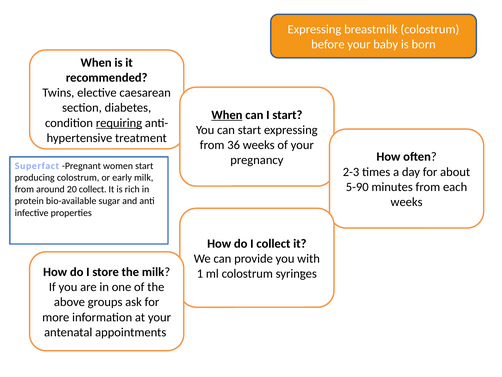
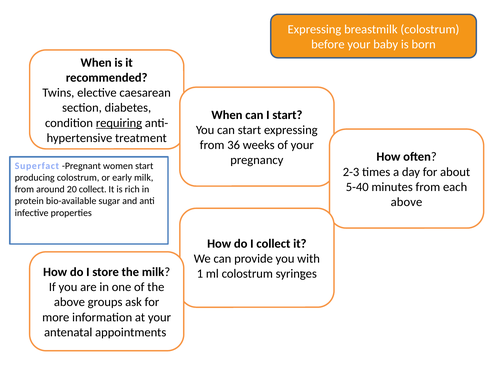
When at (227, 115) underline: present -> none
5-90: 5-90 -> 5-40
weeks at (407, 202): weeks -> above
